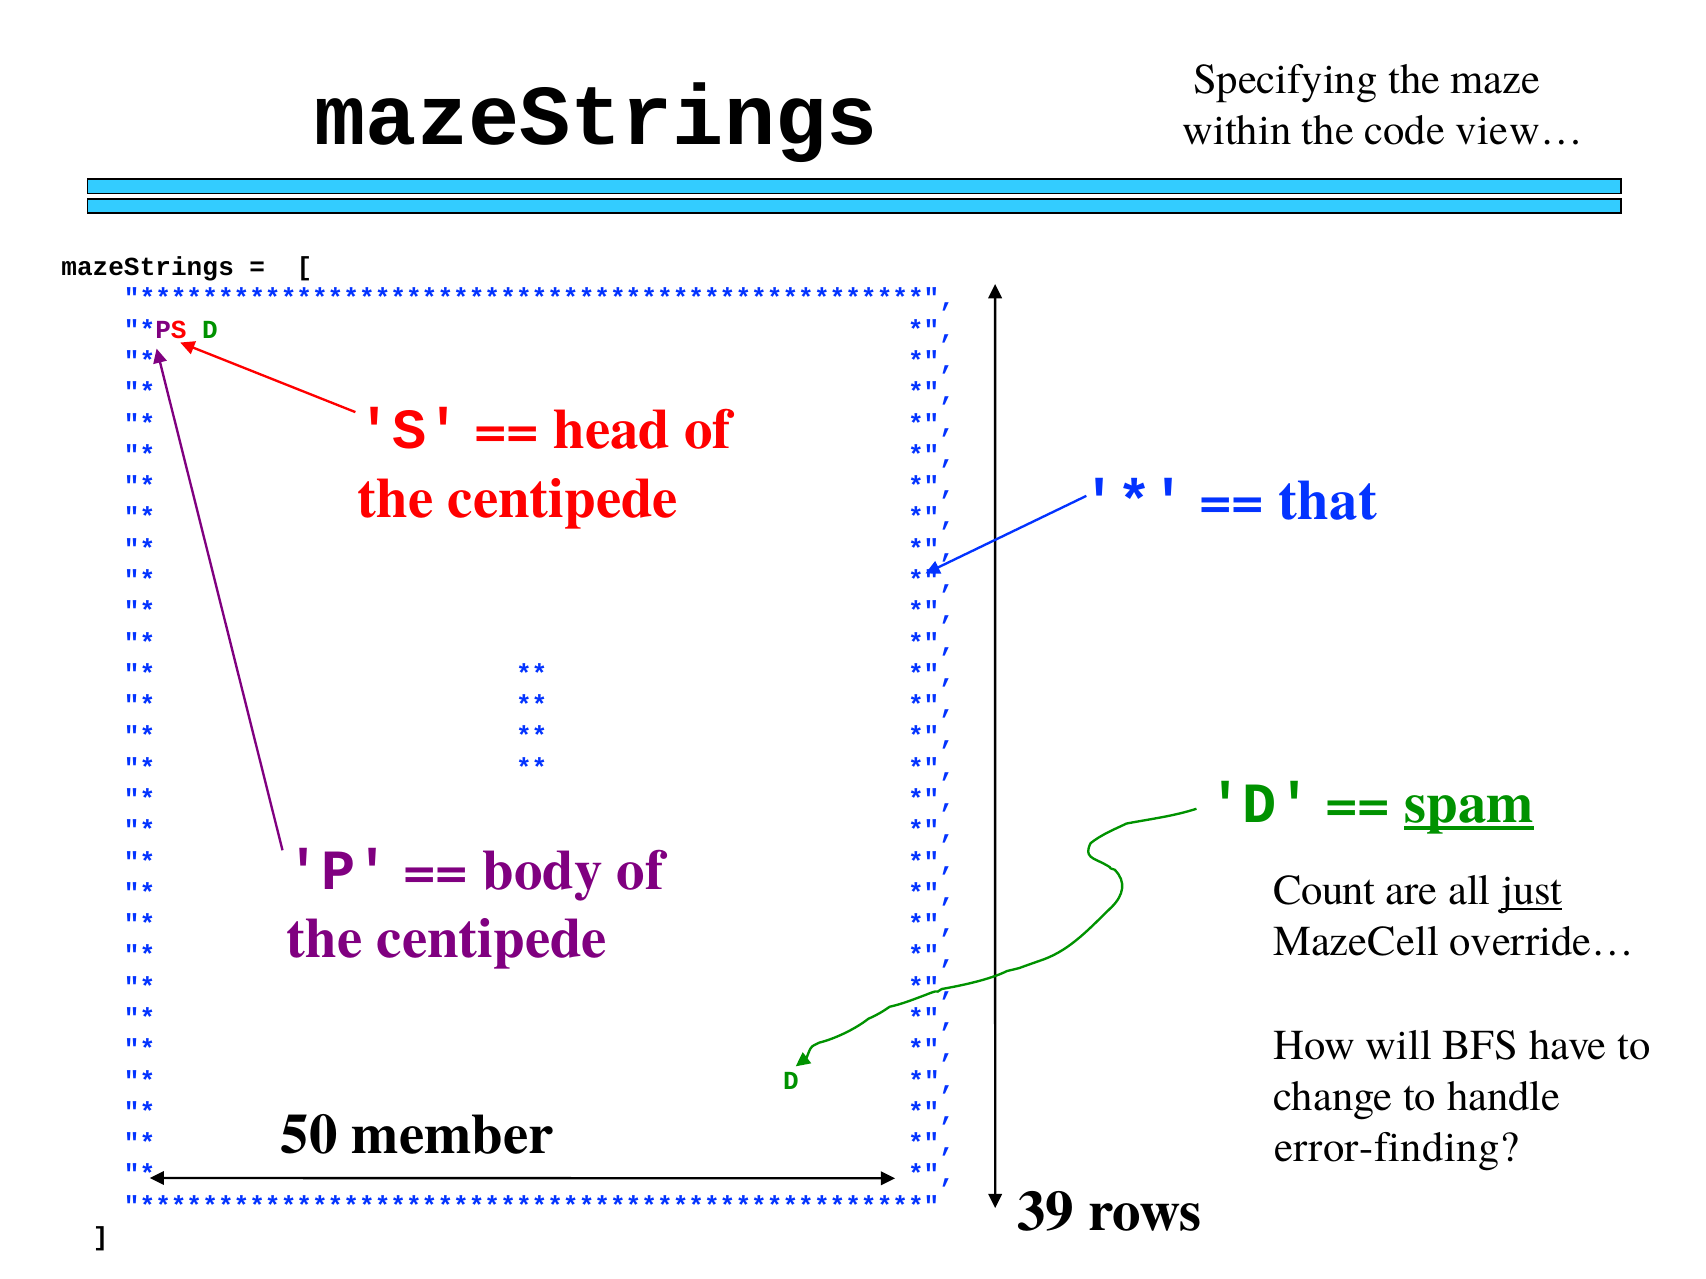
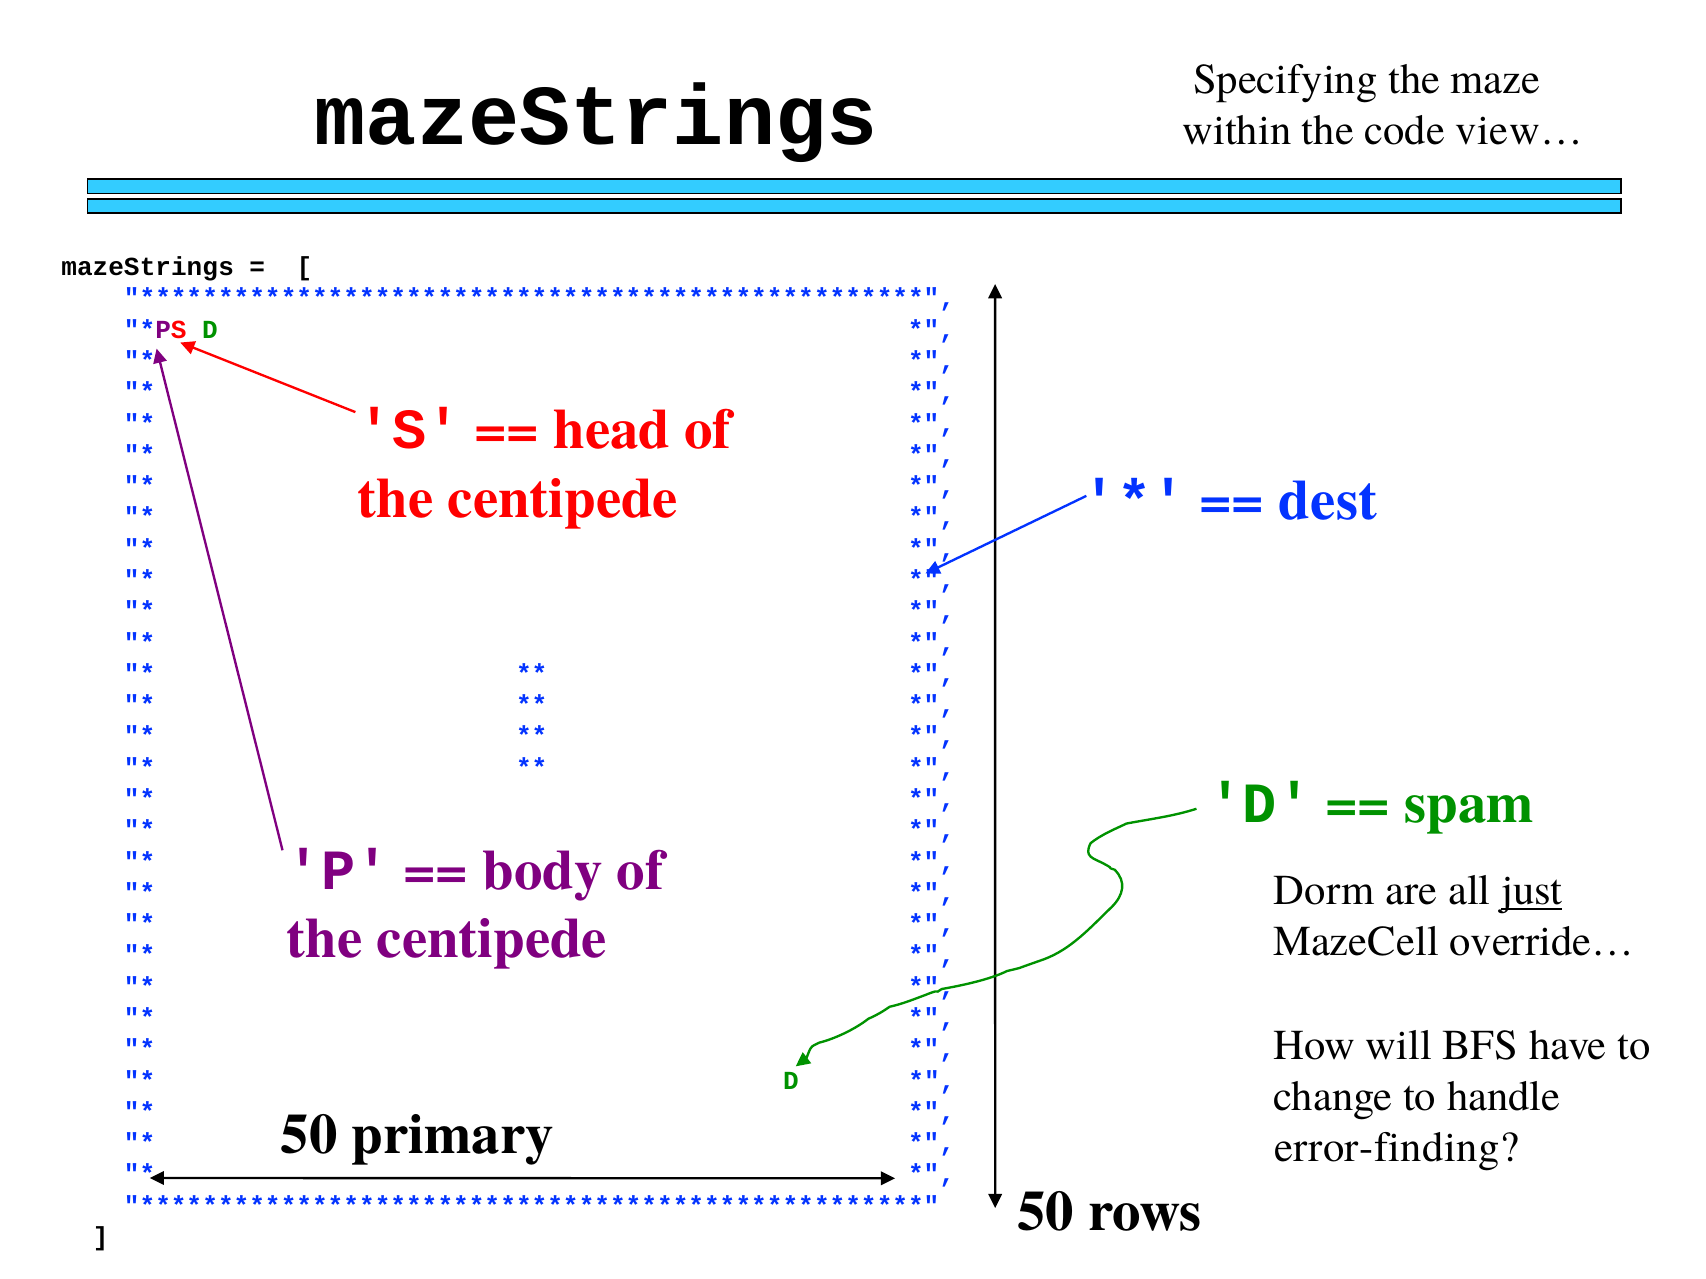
that: that -> dest
spam underline: present -> none
Count: Count -> Dorm
member: member -> primary
39 at (1046, 1213): 39 -> 50
